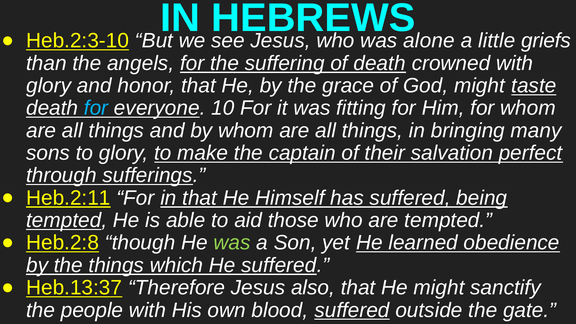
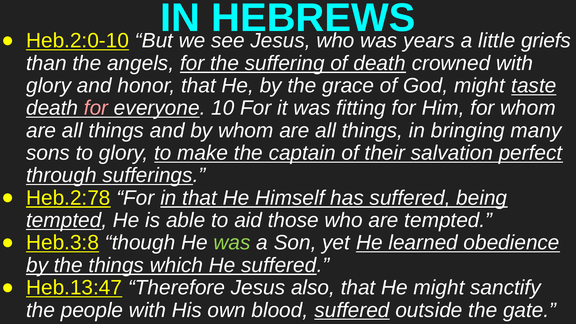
Heb.2:3-10: Heb.2:3-10 -> Heb.2:0-10
alone: alone -> years
for at (96, 108) colour: light blue -> pink
Heb.2:11: Heb.2:11 -> Heb.2:78
Heb.2:8: Heb.2:8 -> Heb.3:8
Heb.13:37: Heb.13:37 -> Heb.13:47
